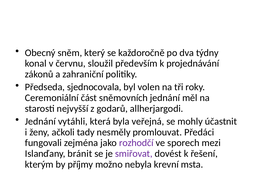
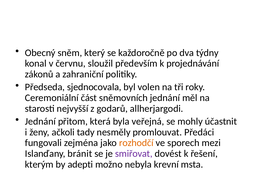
vytáhli: vytáhli -> přitom
rozhodčí colour: purple -> orange
příjmy: příjmy -> adepti
